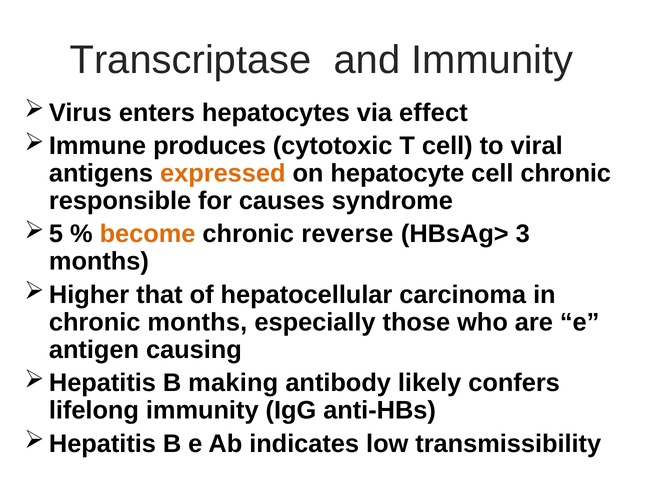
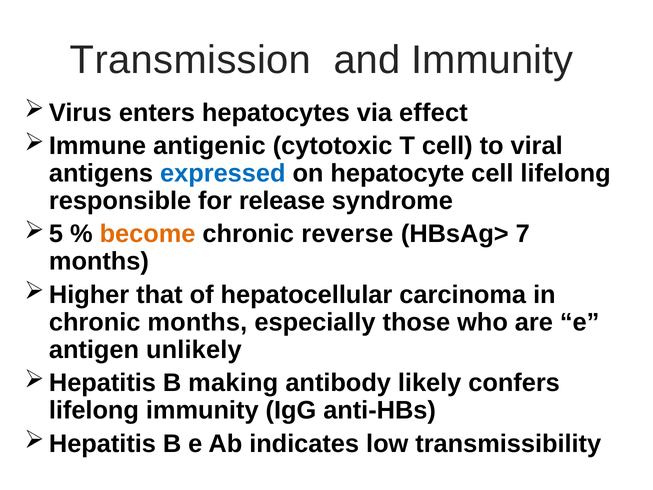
Transcriptase: Transcriptase -> Transmission
produces: produces -> antigenic
expressed colour: orange -> blue
cell chronic: chronic -> lifelong
causes: causes -> release
3: 3 -> 7
causing: causing -> unlikely
